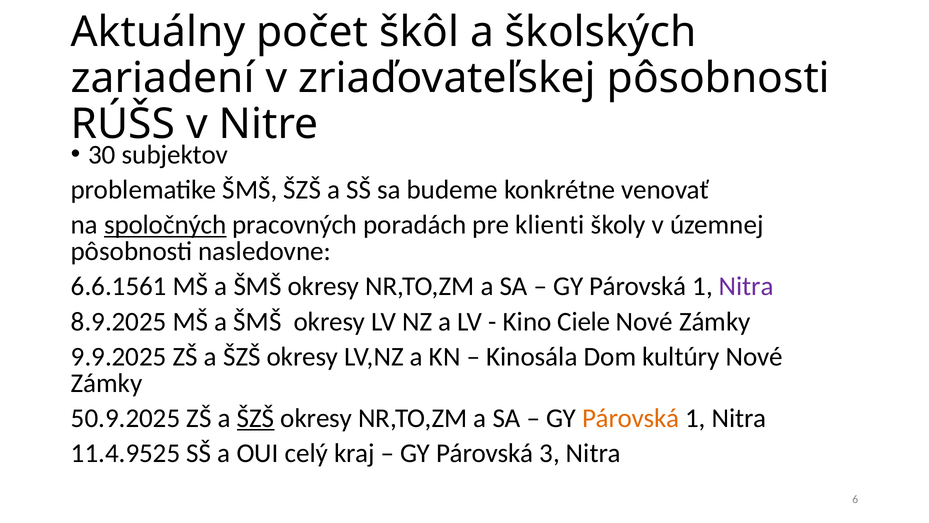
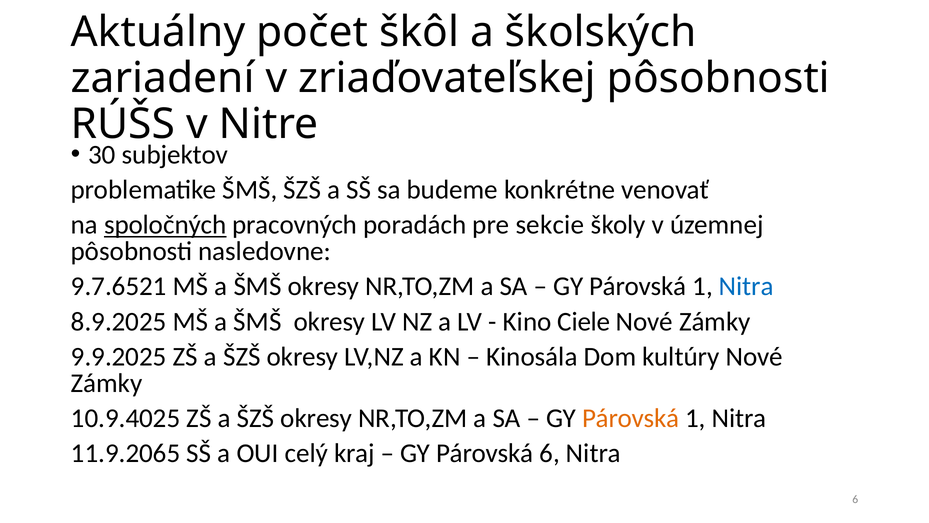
klienti: klienti -> sekcie
6.6.1561: 6.6.1561 -> 9.7.6521
Nitra at (746, 286) colour: purple -> blue
50.9.2025: 50.9.2025 -> 10.9.4025
ŠZŠ at (256, 418) underline: present -> none
11.4.9525: 11.4.9525 -> 11.9.2065
Párovská 3: 3 -> 6
